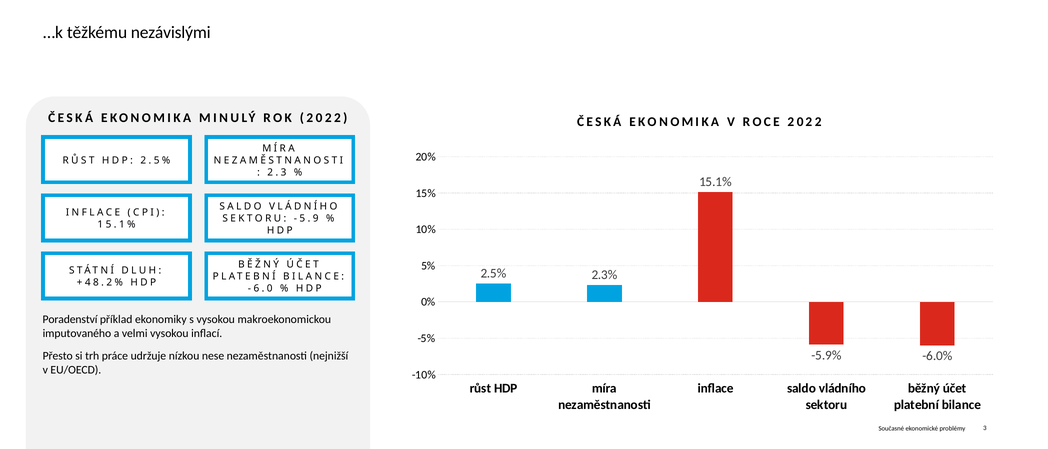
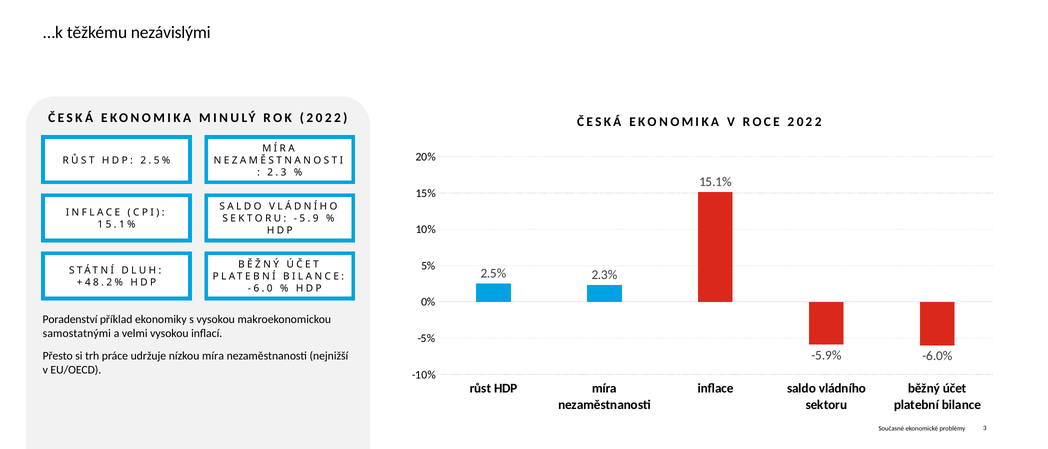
imputovaného: imputovaného -> samostatnými
nízkou nese: nese -> míra
